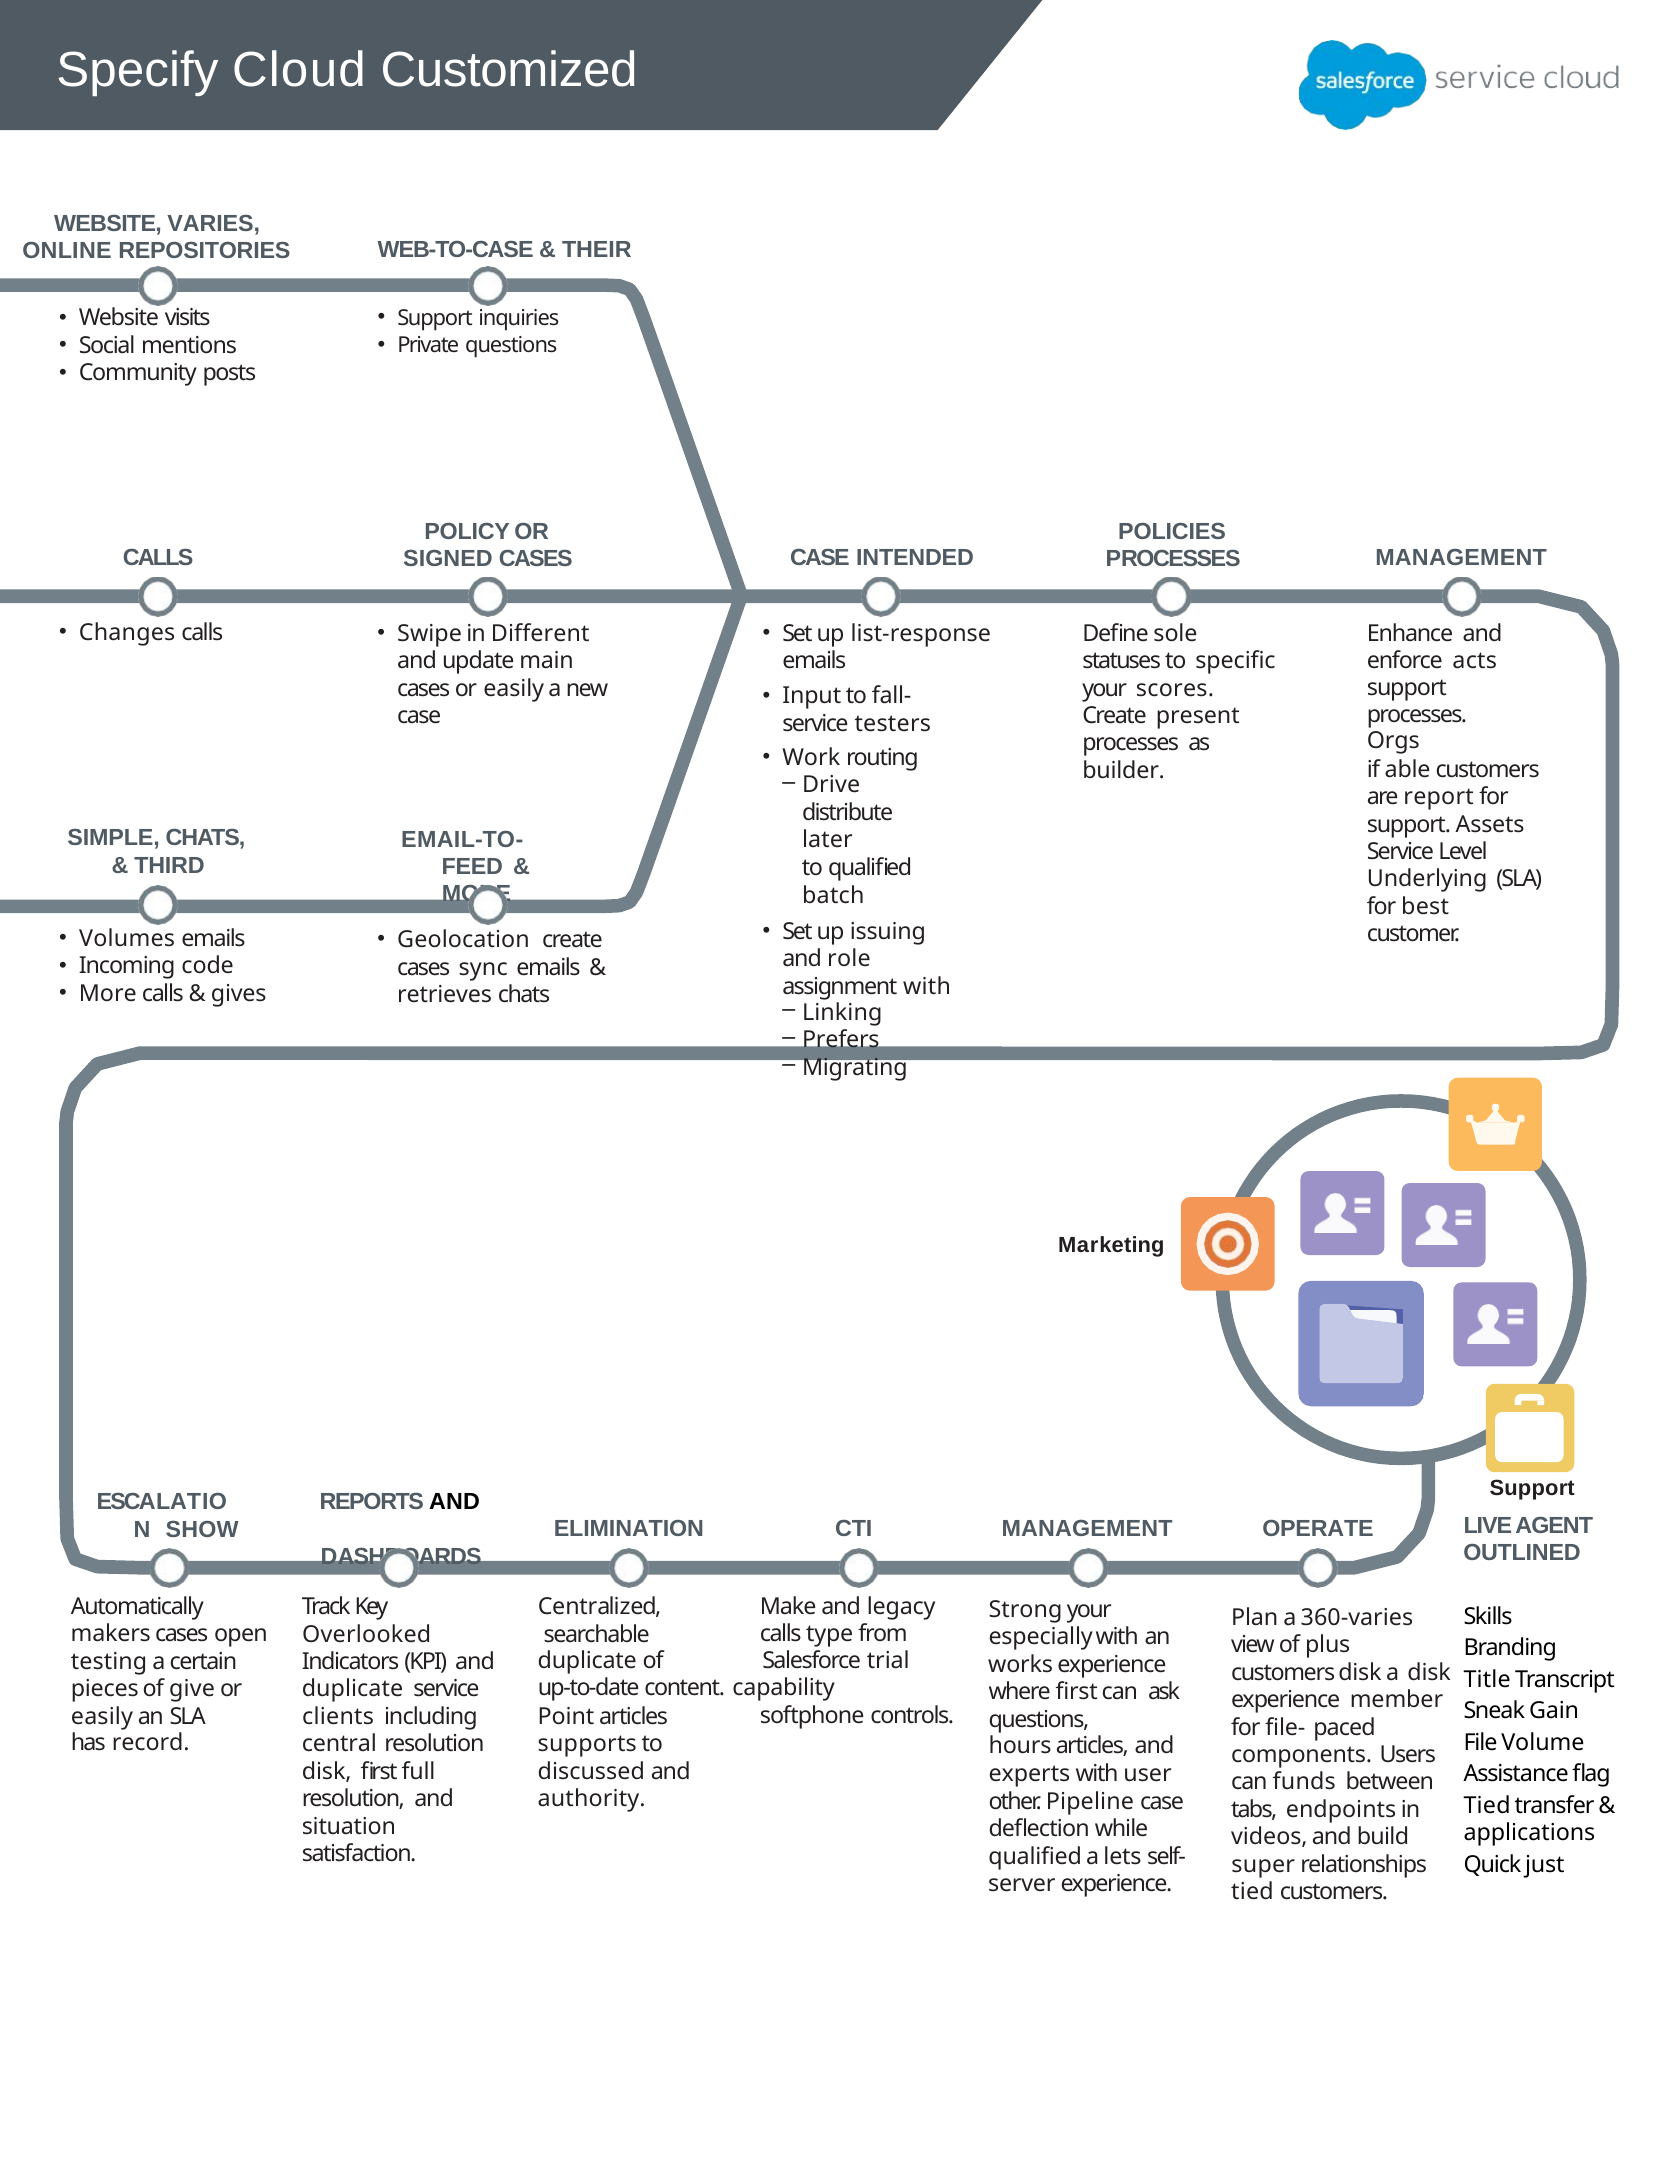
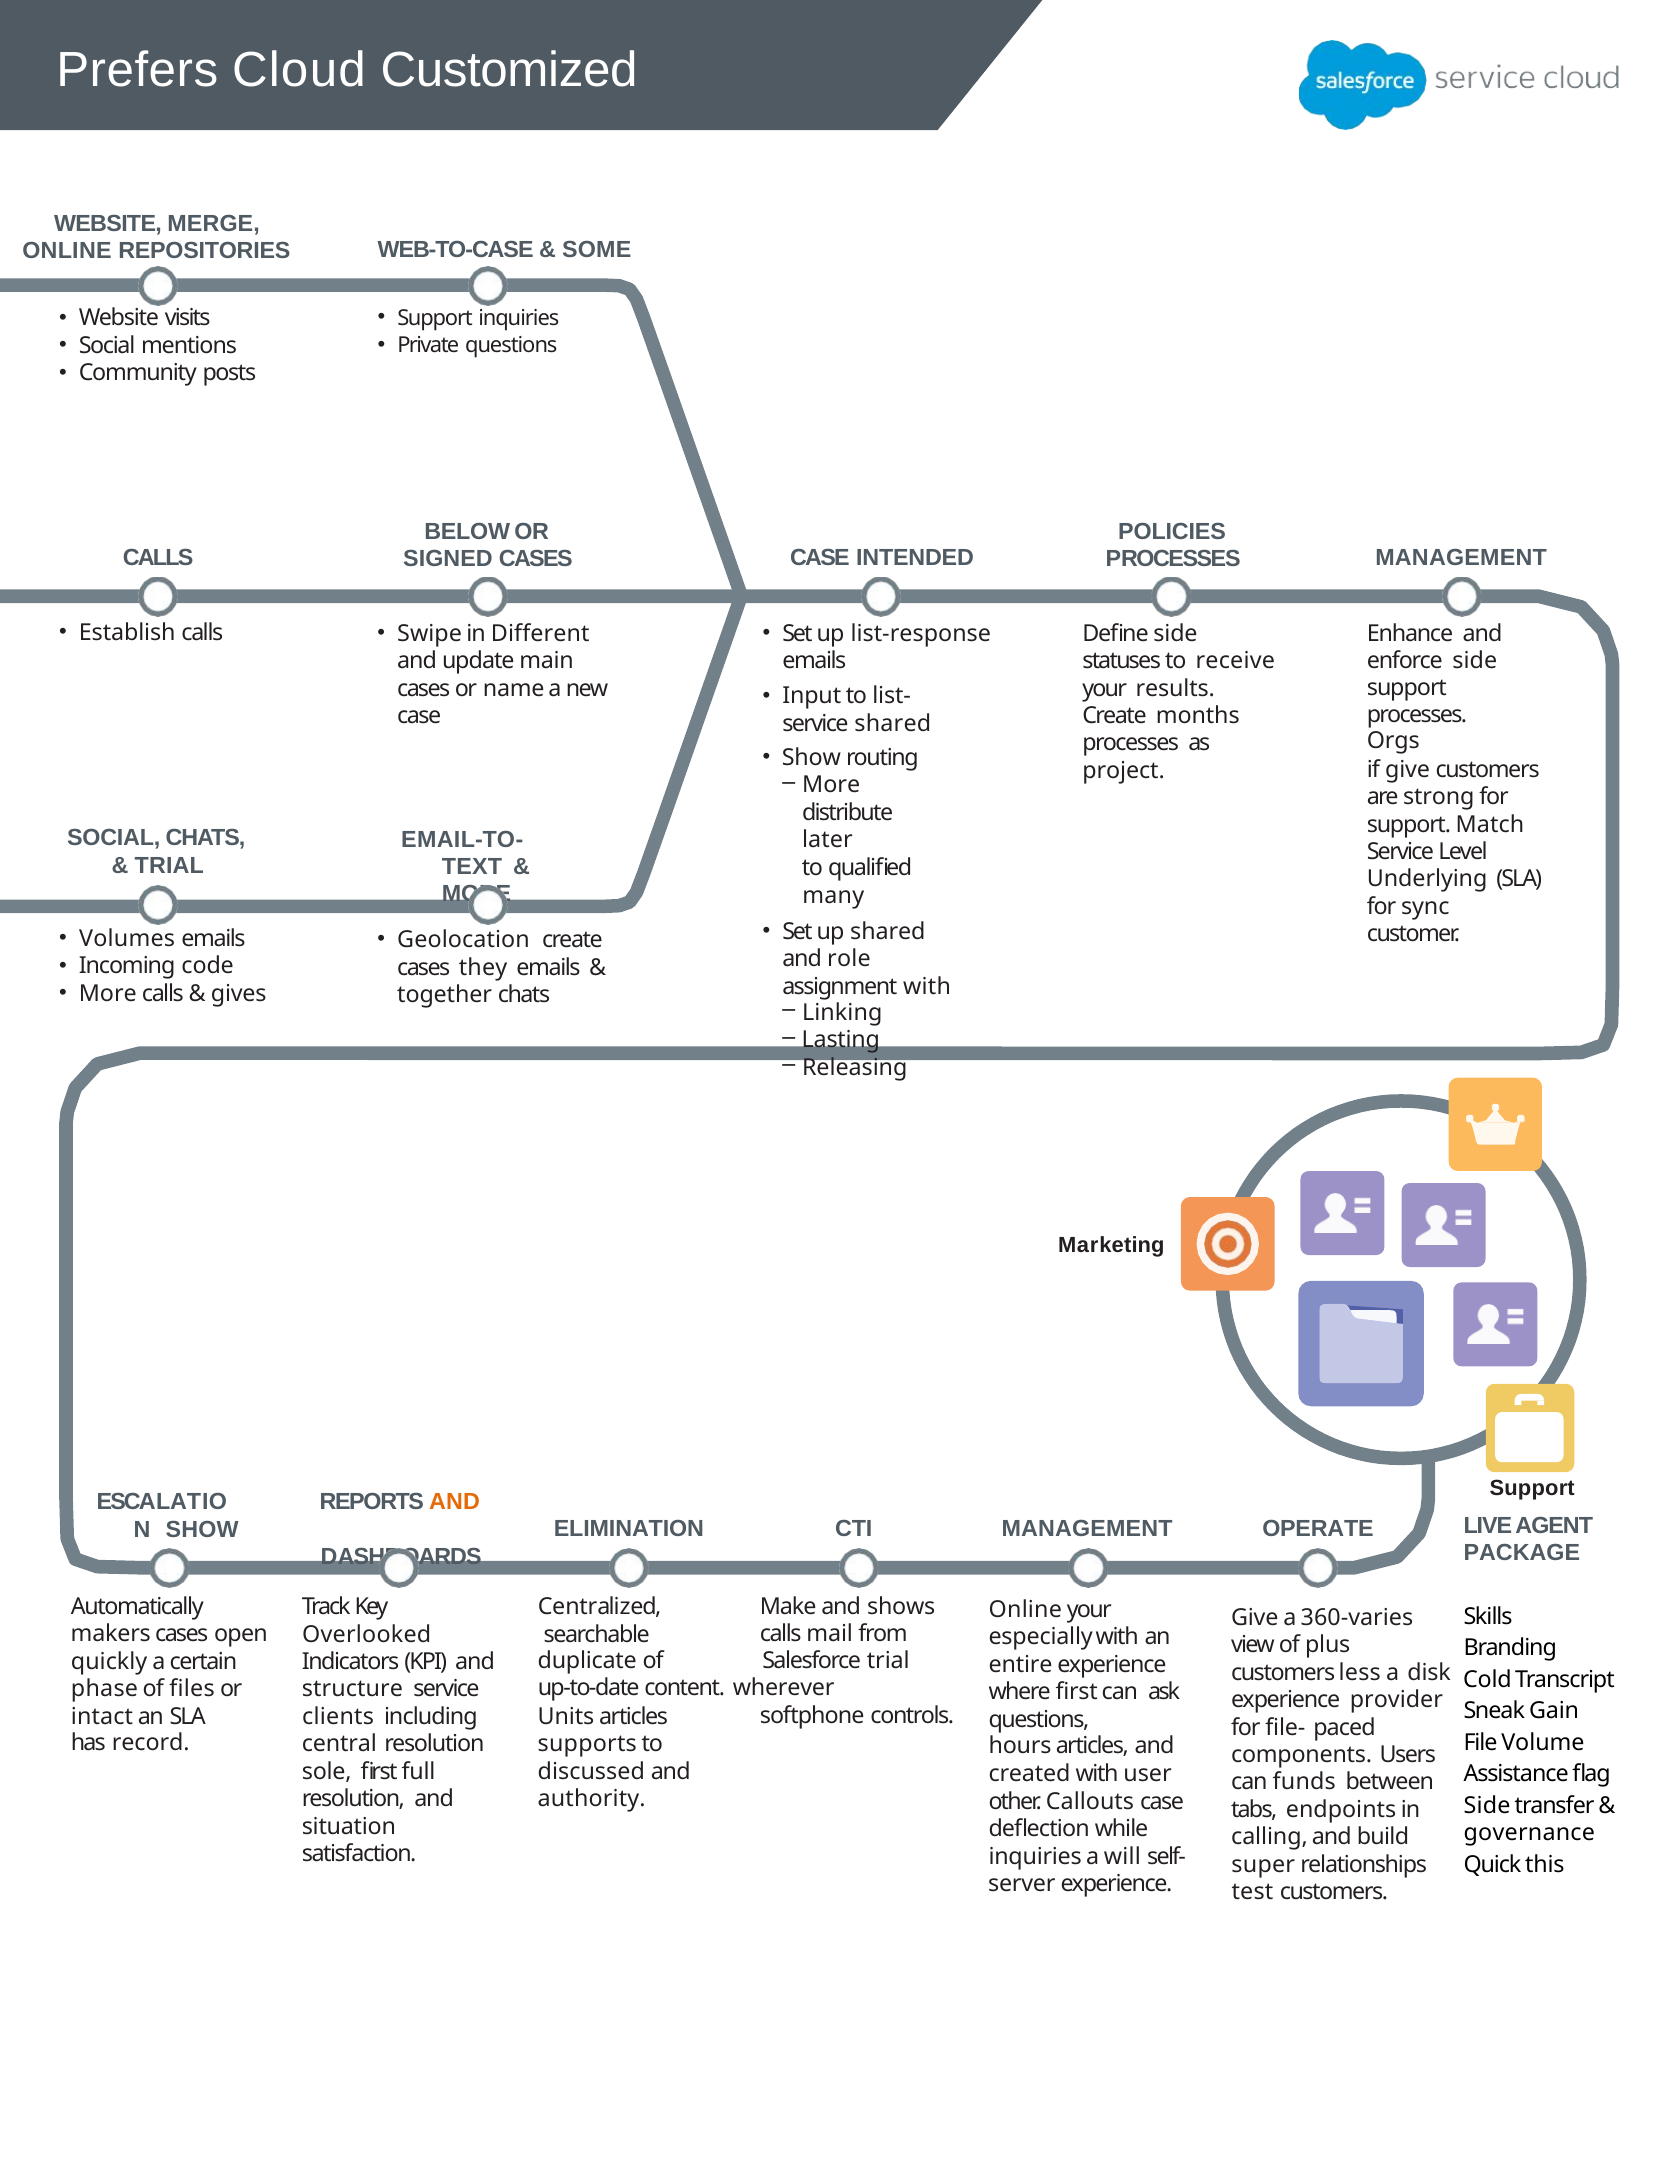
Specify: Specify -> Prefers
VARIES: VARIES -> MERGE
THEIR: THEIR -> SOME
POLICY: POLICY -> BELOW
Changes: Changes -> Establish
Define sole: sole -> side
enforce acts: acts -> side
specific: specific -> receive
cases or easily: easily -> name
scores: scores -> results
fall-: fall- -> list-
present: present -> months
service testers: testers -> shared
Work at (811, 758): Work -> Show
if able: able -> give
builder: builder -> project
Drive at (831, 785): Drive -> More
report: report -> strong
Assets: Assets -> Match
SIMPLE at (114, 838): SIMPLE -> SOCIAL
THIRD at (170, 866): THIRD -> TRIAL
FEED: FEED -> TEXT
batch: batch -> many
best: best -> sync
up issuing: issuing -> shared
sync: sync -> they
retrieves: retrieves -> together
Prefers: Prefers -> Lasting
Migrating: Migrating -> Releasing
AND at (454, 1502) colour: black -> orange
OUTLINED: OUTLINED -> PACKAGE
legacy: legacy -> shows
Strong at (1025, 1610): Strong -> Online
Plan at (1255, 1618): Plan -> Give
type: type -> mail
testing: testing -> quickly
works: works -> entire
customers disk: disk -> less
Title: Title -> Cold
capability: capability -> wherever
pieces: pieces -> phase
give: give -> files
duplicate at (352, 1690): duplicate -> structure
member: member -> provider
easily at (102, 1717): easily -> intact
Point: Point -> Units
disk at (327, 1772): disk -> sole
experts: experts -> created
Pipeline: Pipeline -> Callouts
Tied at (1487, 1806): Tied -> Side
applications: applications -> governance
videos: videos -> calling
qualified at (1035, 1857): qualified -> inquiries
lets: lets -> will
just: just -> this
tied at (1252, 1892): tied -> test
